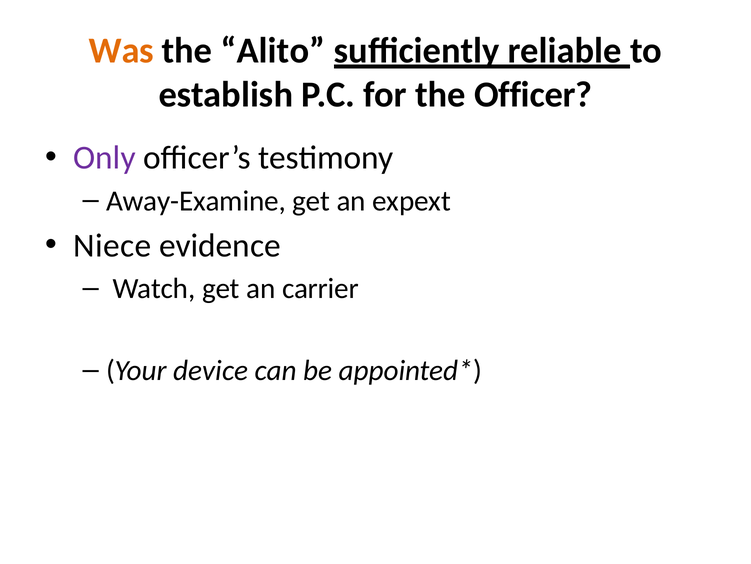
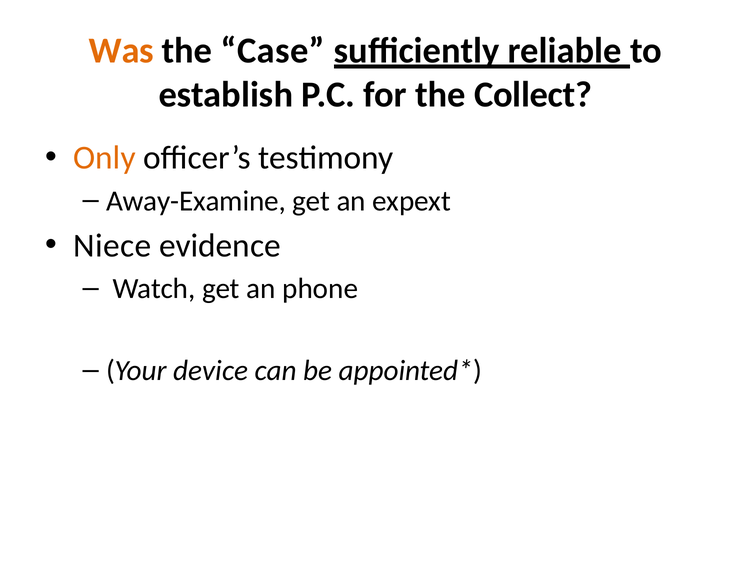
Alito: Alito -> Case
Officer: Officer -> Collect
Only colour: purple -> orange
carrier: carrier -> phone
